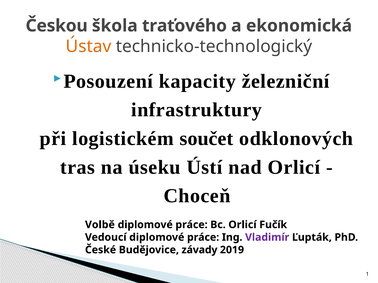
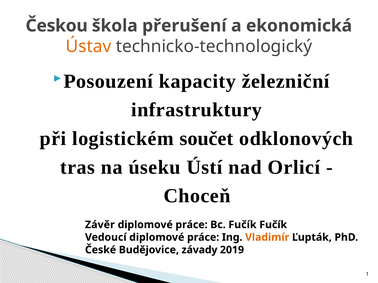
traťového: traťového -> přerušení
Volbě: Volbě -> Závěr
Bc Orlicí: Orlicí -> Fučík
Vladimír colour: purple -> orange
